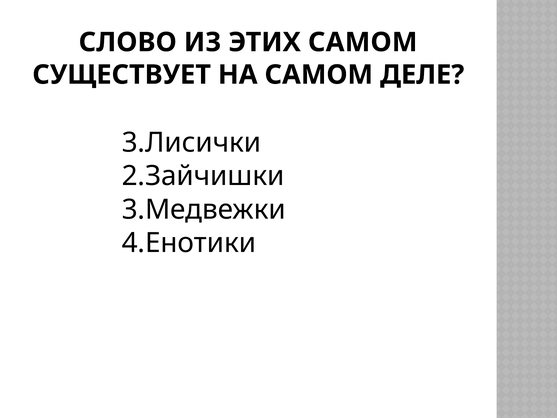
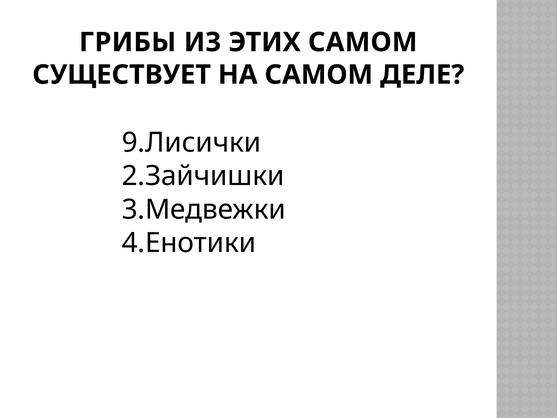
СЛОВО: СЛОВО -> ГРИБЫ
3.Лисички: 3.Лисички -> 9.Лисички
